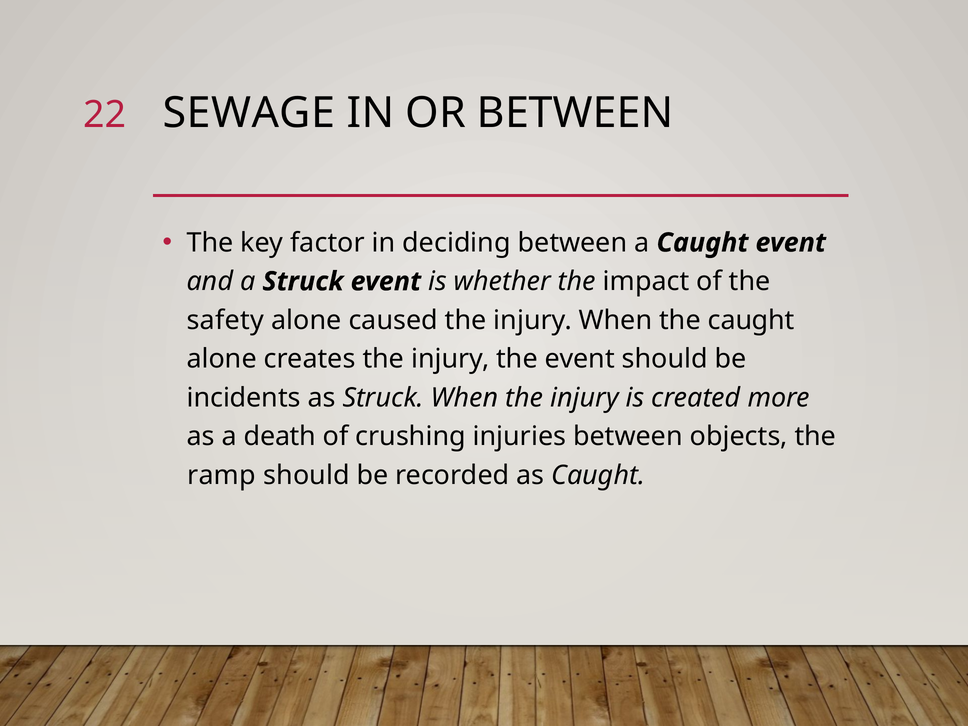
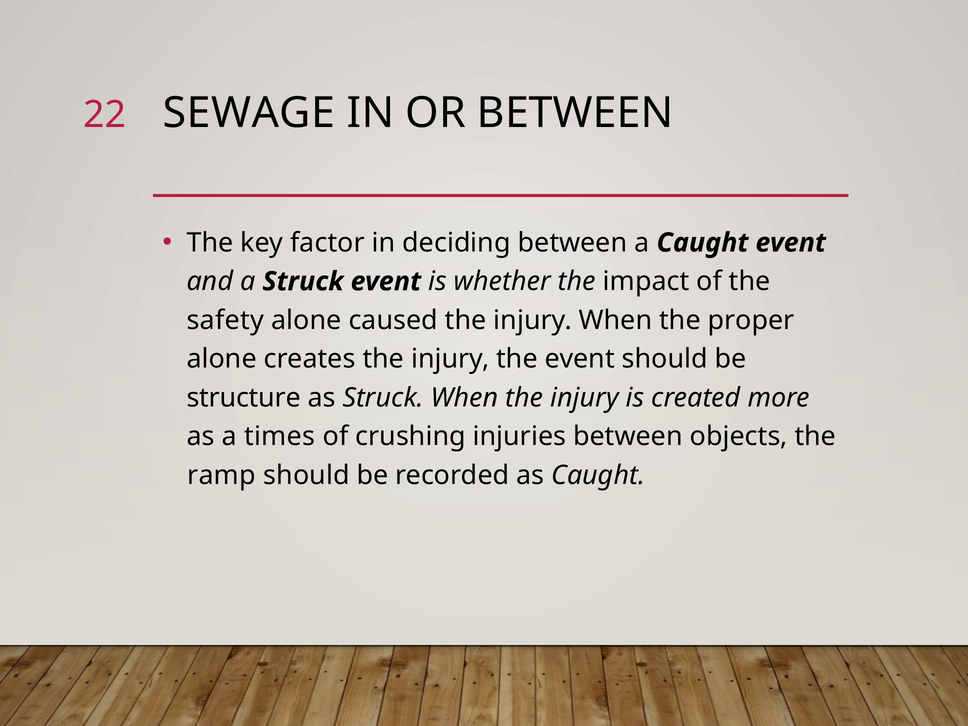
the caught: caught -> proper
incidents: incidents -> structure
death: death -> times
